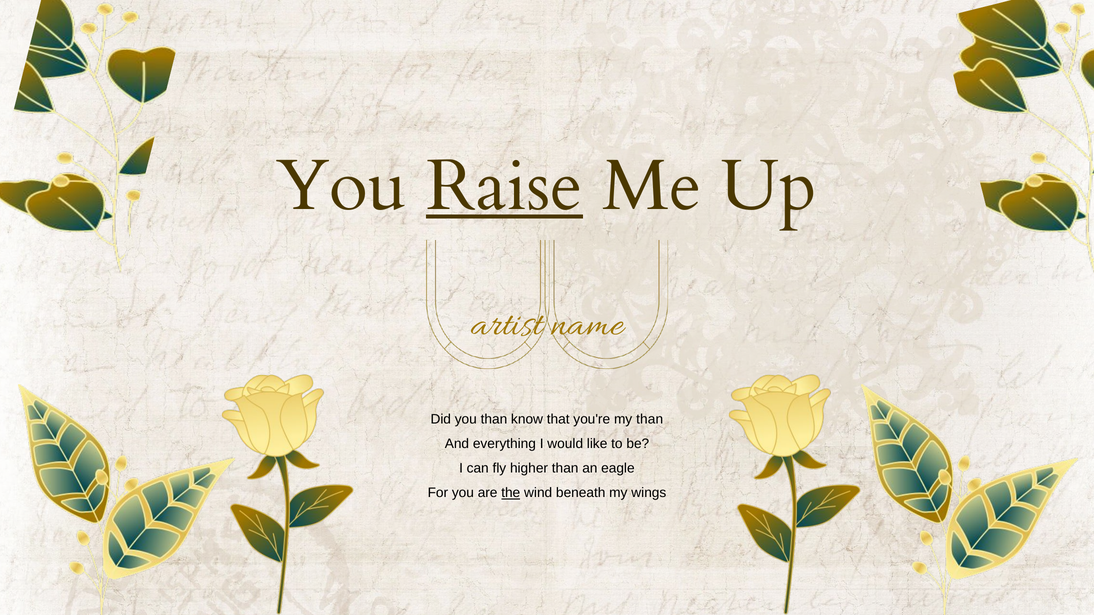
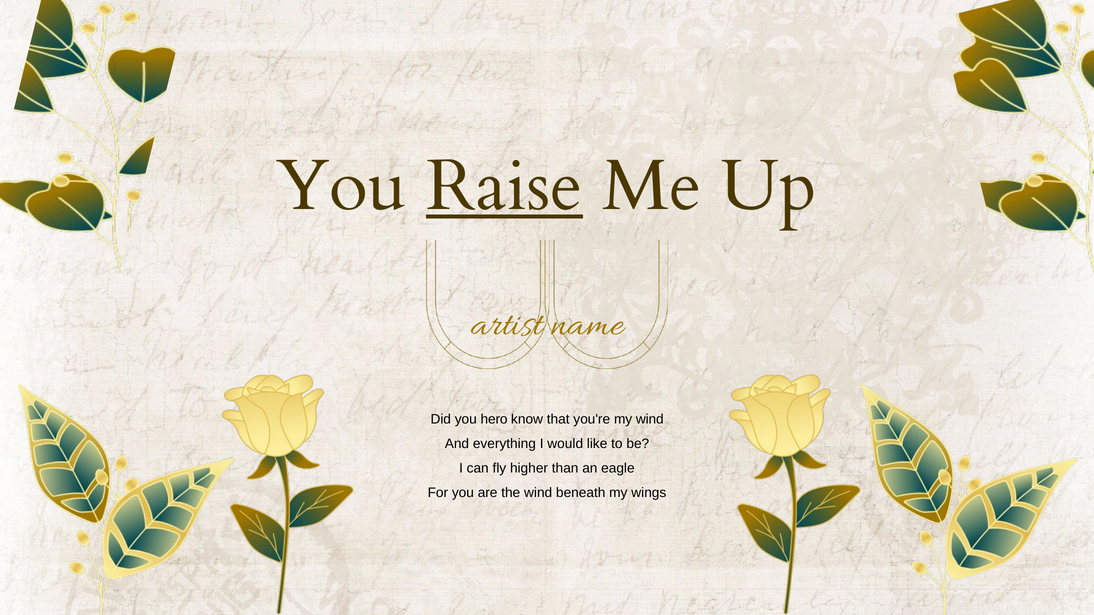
you than: than -> hero
my than: than -> wind
the underline: present -> none
